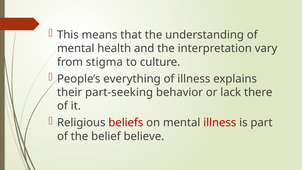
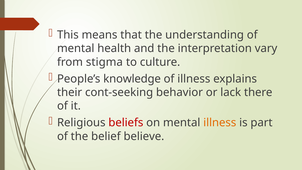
everything: everything -> knowledge
part-seeking: part-seeking -> cont-seeking
illness at (220, 123) colour: red -> orange
